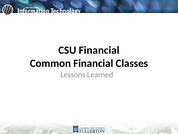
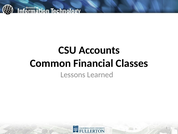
CSU Financial: Financial -> Accounts
